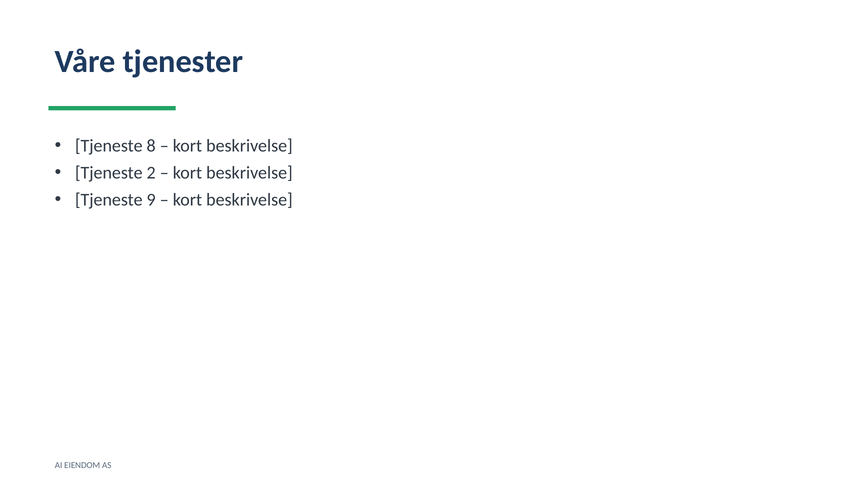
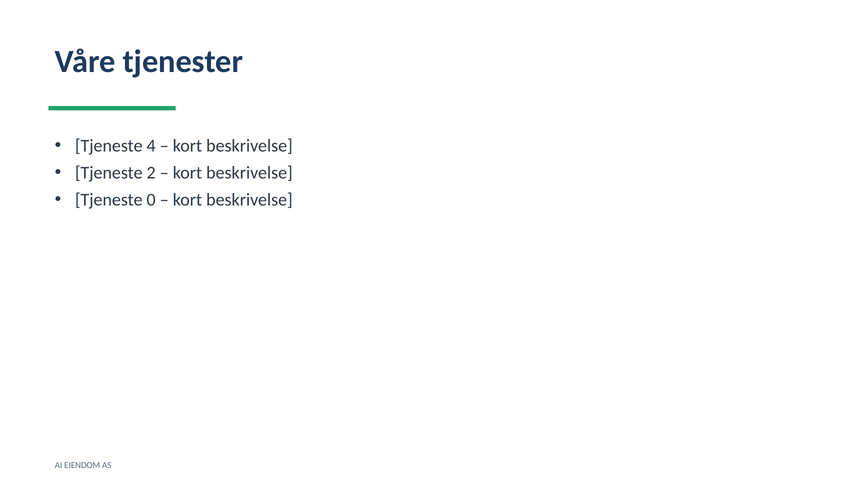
8: 8 -> 4
9: 9 -> 0
